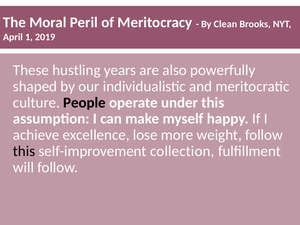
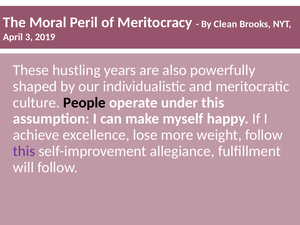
1: 1 -> 3
this at (24, 151) colour: black -> purple
collection: collection -> allegiance
